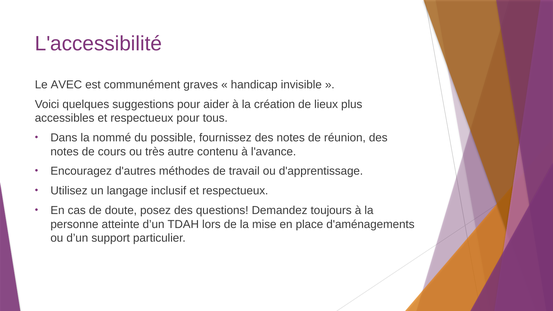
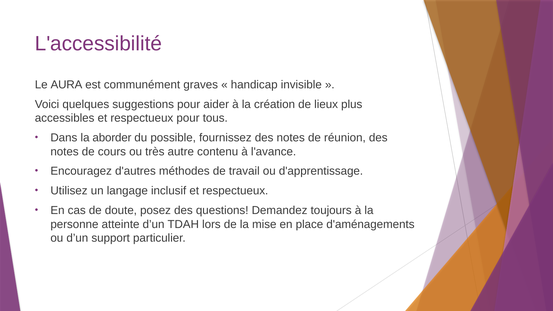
AVEC: AVEC -> AURA
nommé: nommé -> aborder
